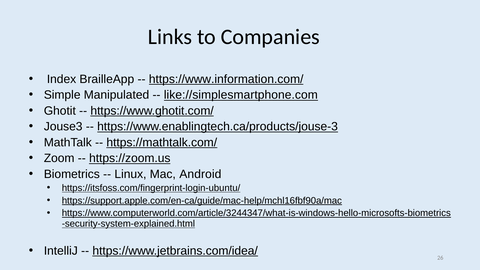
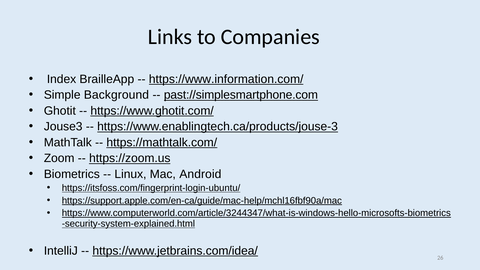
Manipulated: Manipulated -> Background
like://simplesmartphone.com: like://simplesmartphone.com -> past://simplesmartphone.com
